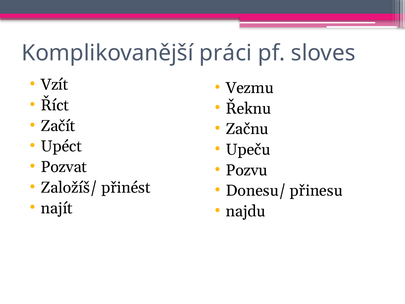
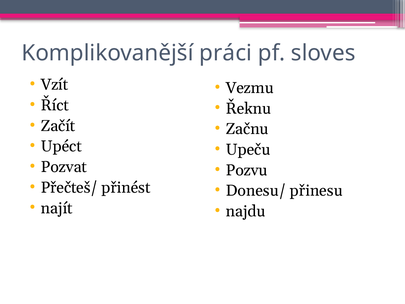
Založíš/: Založíš/ -> Přečteš/
